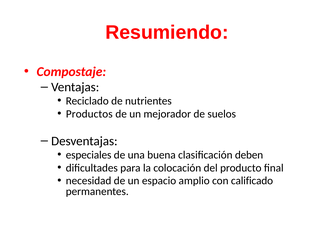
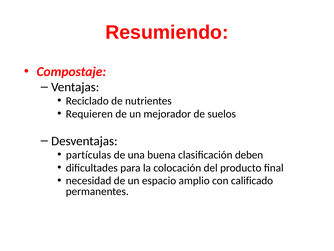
Productos: Productos -> Requieren
especiales: especiales -> partículas
